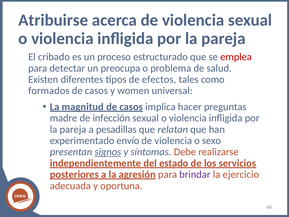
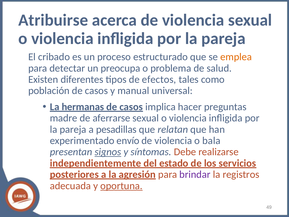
emplea colour: red -> orange
formados: formados -> población
women: women -> manual
magnitud: magnitud -> hermanas
infección: infección -> aferrarse
sexo: sexo -> bala
ejercicio: ejercicio -> registros
oportuna underline: none -> present
